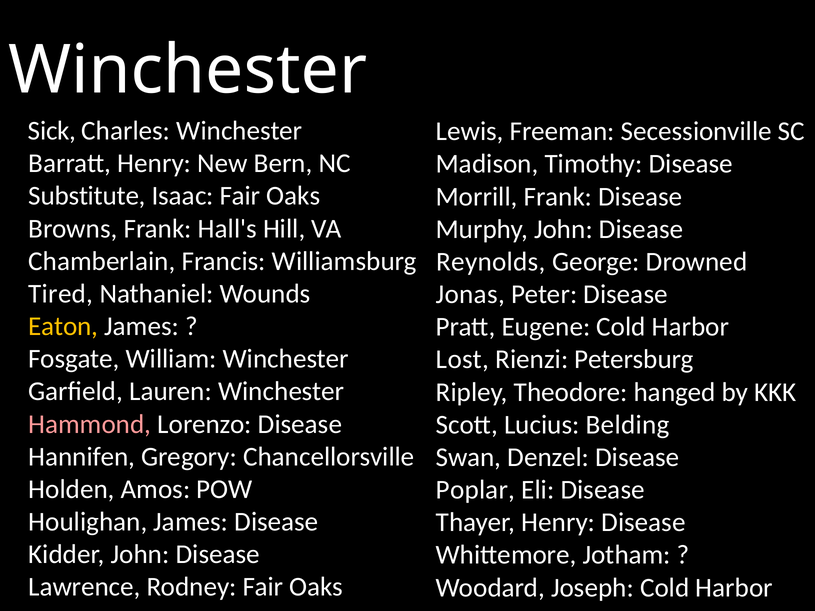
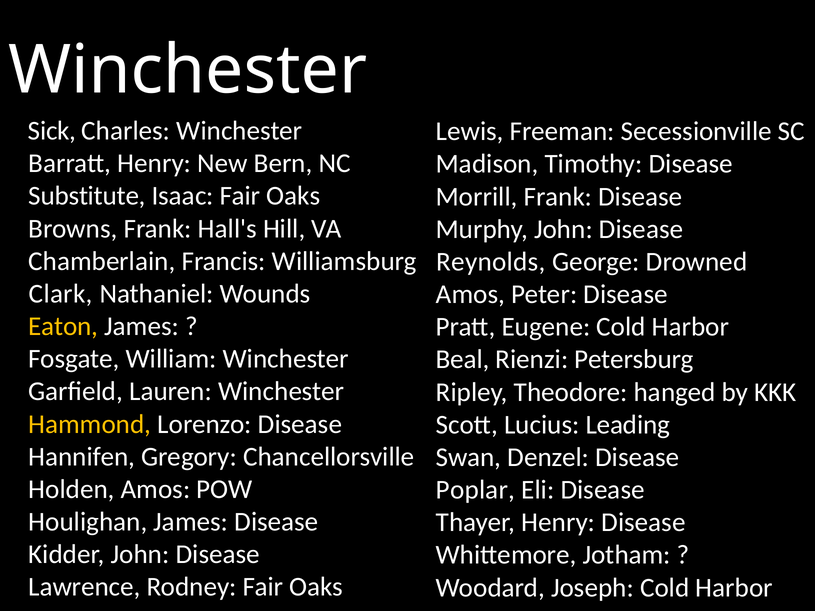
Tired: Tired -> Clark
Jonas at (470, 294): Jonas -> Amos
Lost: Lost -> Beal
Hammond colour: pink -> yellow
Belding: Belding -> Leading
